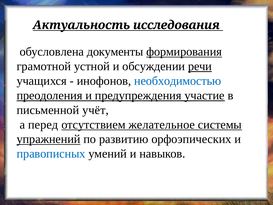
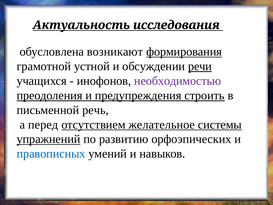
документы: документы -> возникают
необходимостью colour: blue -> purple
участие: участие -> строить
учёт: учёт -> речь
